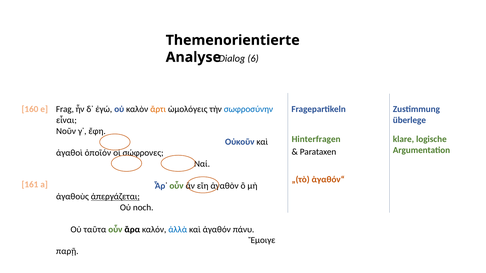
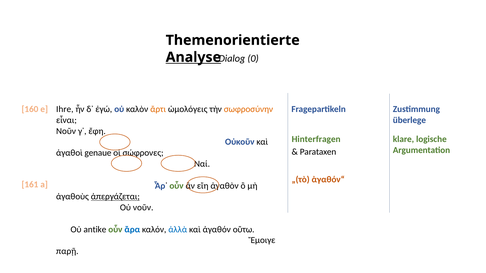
6: 6 -> 0
Analyse underline: none -> present
Frag: Frag -> Ihre
σωφροσύνην colour: blue -> orange
ὁποῖόν: ὁποῖόν -> genaue
Οὐ noch: noch -> νοῦν
ταῦτα: ταῦτα -> antike
ἄρα colour: black -> blue
πάνυ: πάνυ -> οὕτω
